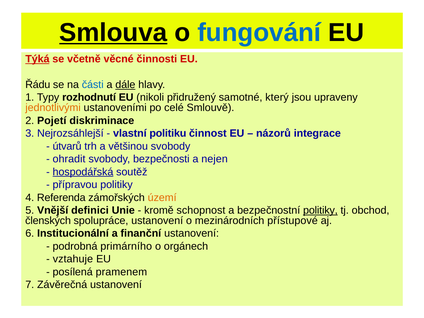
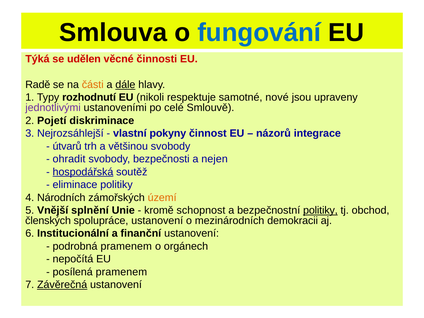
Smlouva underline: present -> none
Týká underline: present -> none
včetně: včetně -> udělen
Řádu: Řádu -> Radě
části colour: blue -> orange
přidružený: přidružený -> respektuje
který: který -> nové
jednotlivými colour: orange -> purple
politiku: politiku -> pokyny
přípravou: přípravou -> eliminace
Referenda: Referenda -> Národních
definici: definici -> splnění
přístupové: přístupové -> demokracii
podrobná primárního: primárního -> pramenem
vztahuje: vztahuje -> nepočítá
Závěrečná underline: none -> present
